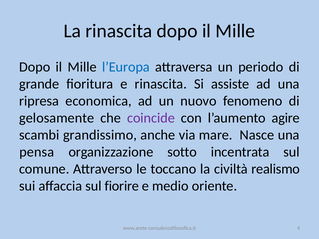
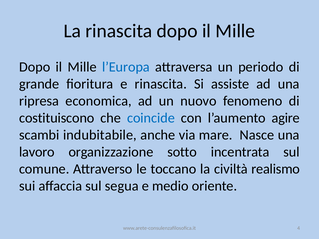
gelosamente: gelosamente -> costituiscono
coincide colour: purple -> blue
grandissimo: grandissimo -> indubitabile
pensa: pensa -> lavoro
fiorire: fiorire -> segua
